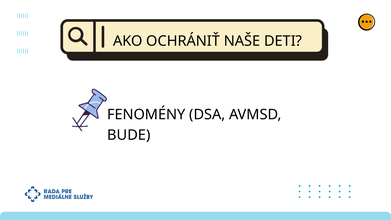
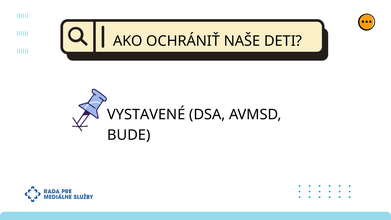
FENOMÉNY: FENOMÉNY -> VYSTAVENÉ
